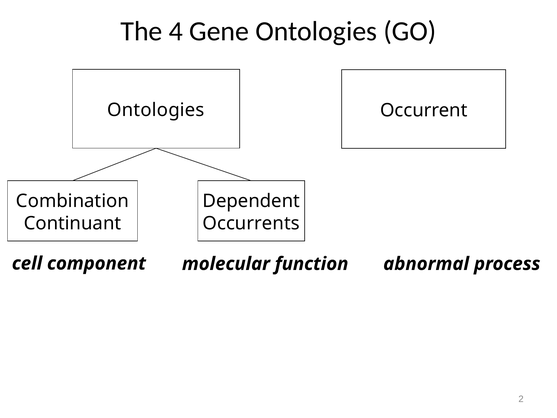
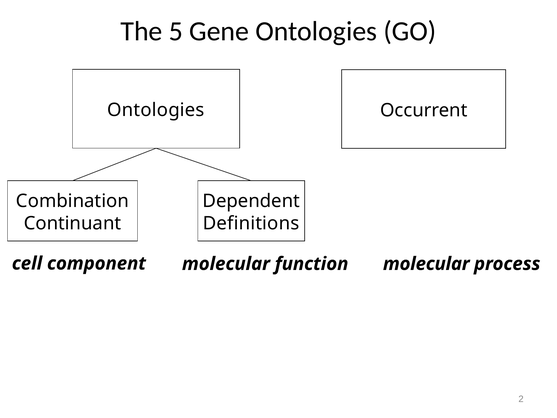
4: 4 -> 5
Occurrents: Occurrents -> Definitions
component abnormal: abnormal -> molecular
